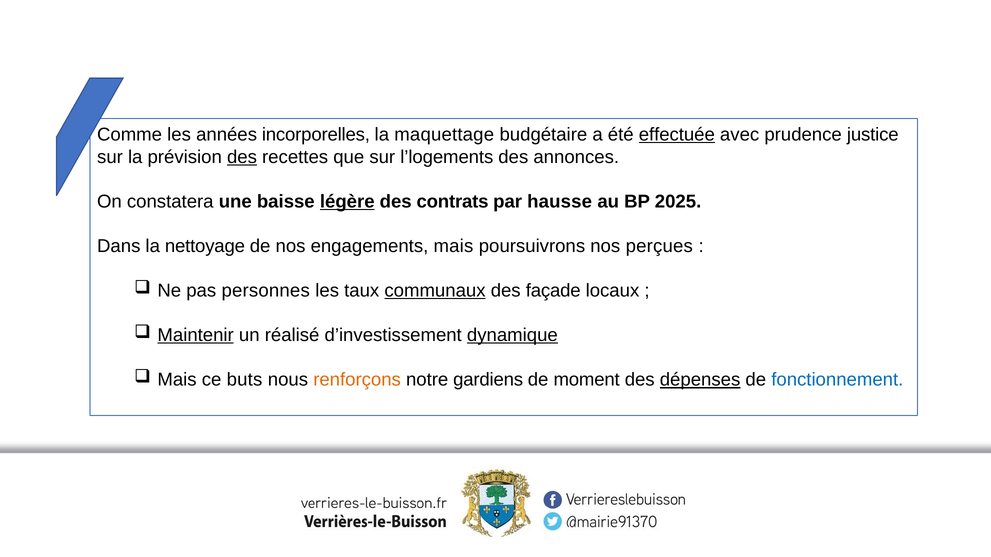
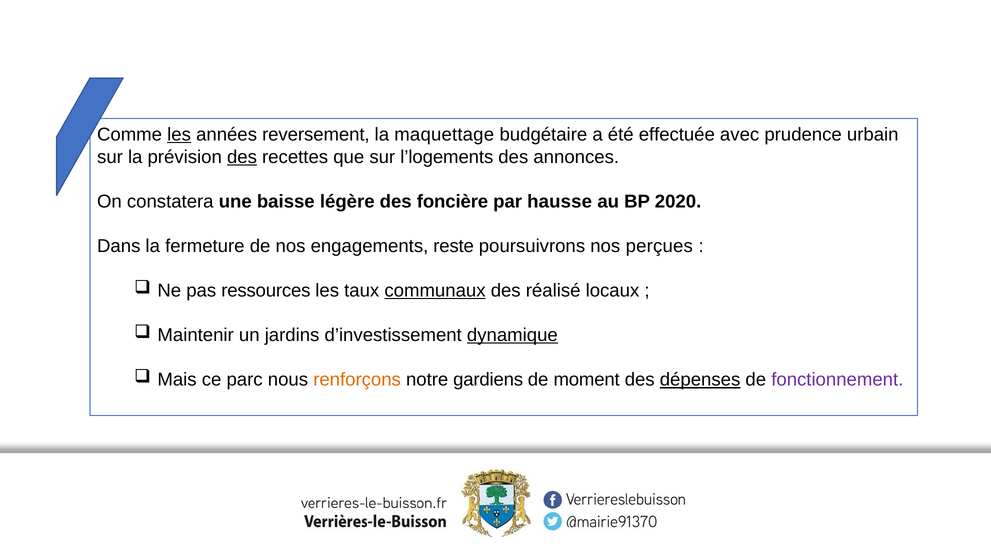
les at (179, 135) underline: none -> present
incorporelles: incorporelles -> reversement
effectuée underline: present -> none
justice: justice -> urbain
légère underline: present -> none
contrats: contrats -> foncière
2025: 2025 -> 2020
nettoyage: nettoyage -> fermeture
engagements mais: mais -> reste
personnes: personnes -> ressources
façade: façade -> réalisé
Maintenir underline: present -> none
réalisé: réalisé -> jardins
buts: buts -> parc
fonctionnement colour: blue -> purple
